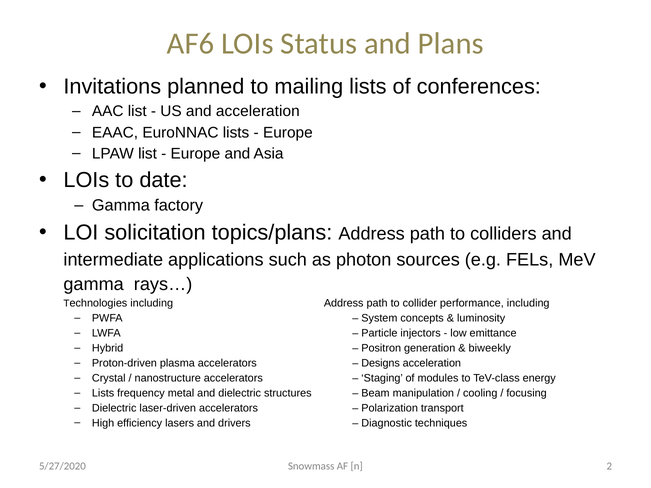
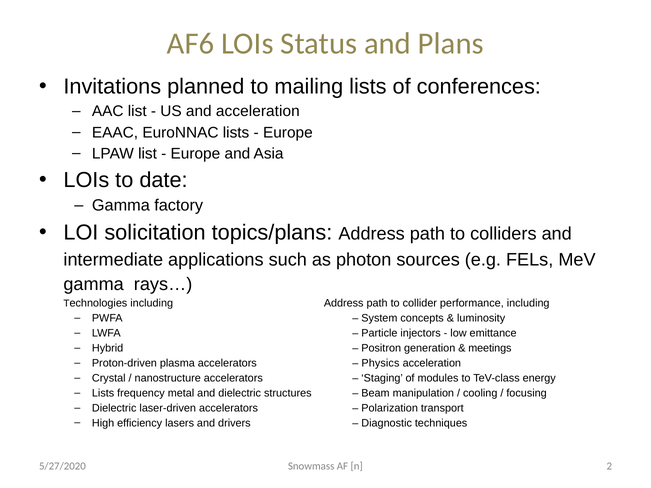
biweekly: biweekly -> meetings
Designs: Designs -> Physics
